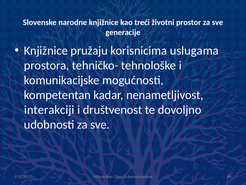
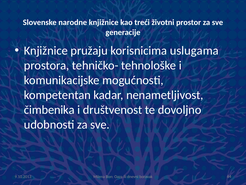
interakciji: interakciji -> čimbenika
